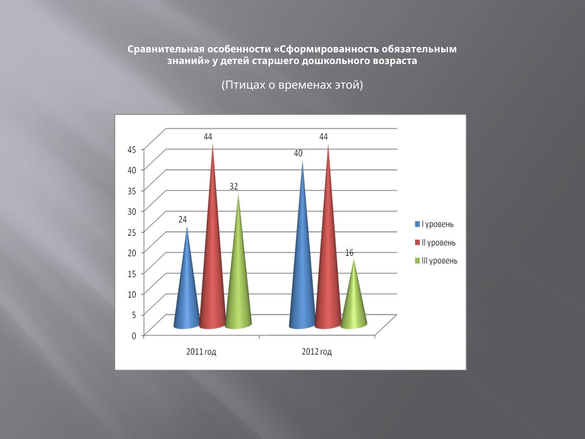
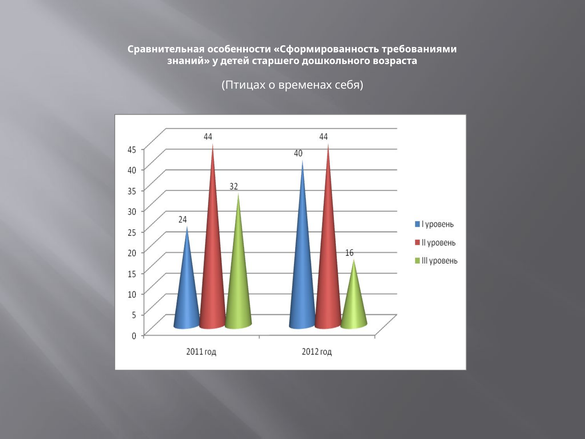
обязательным: обязательным -> требованиями
этой: этой -> себя
